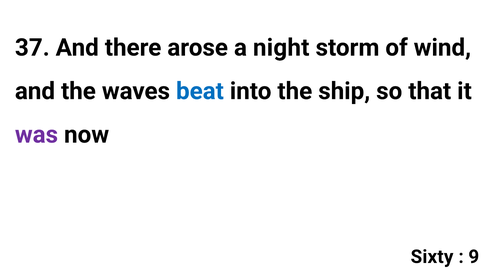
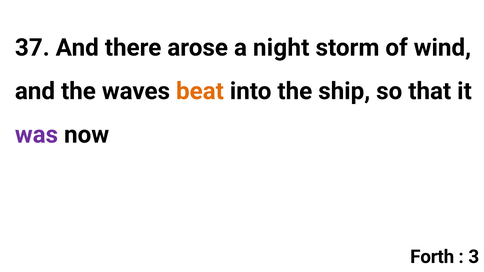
beat colour: blue -> orange
Sixty: Sixty -> Forth
9: 9 -> 3
